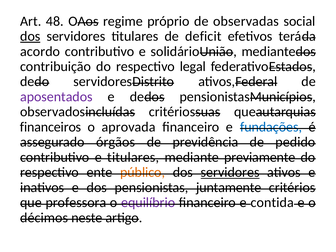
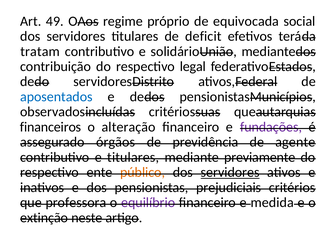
48: 48 -> 49
observadas: observadas -> equivocada
dos at (30, 36) underline: present -> none
acordo: acordo -> tratam
aposentados colour: purple -> blue
aprovada: aprovada -> alteração
fundações colour: blue -> purple
pedido: pedido -> agente
juntamente: juntamente -> prejudiciais
contida: contida -> medida
décimos: décimos -> extinção
